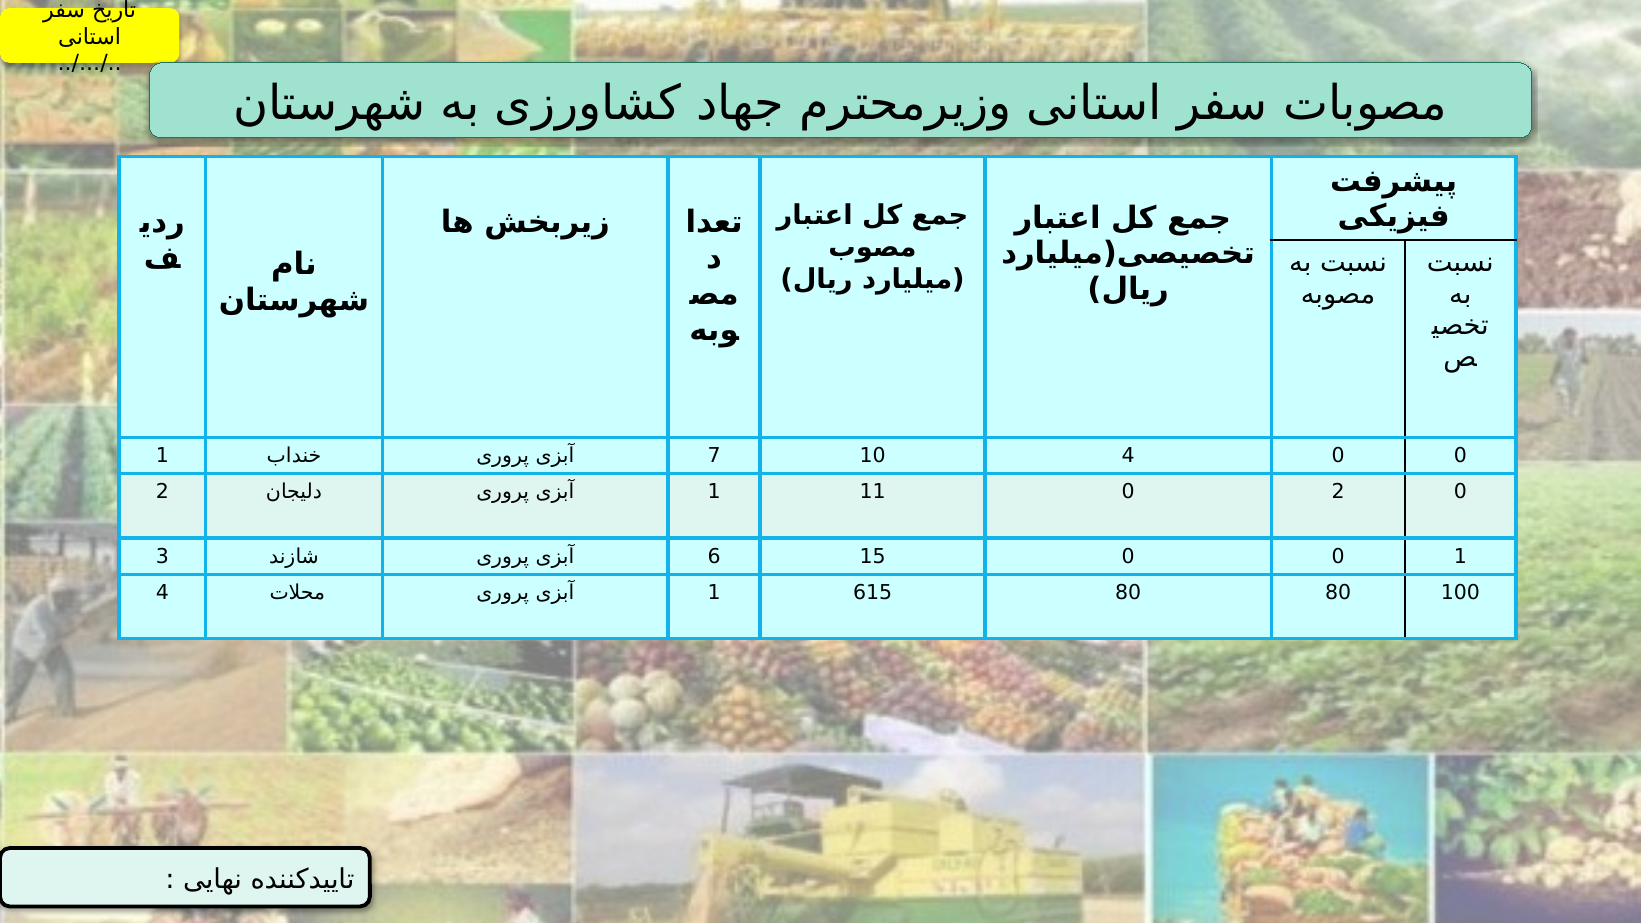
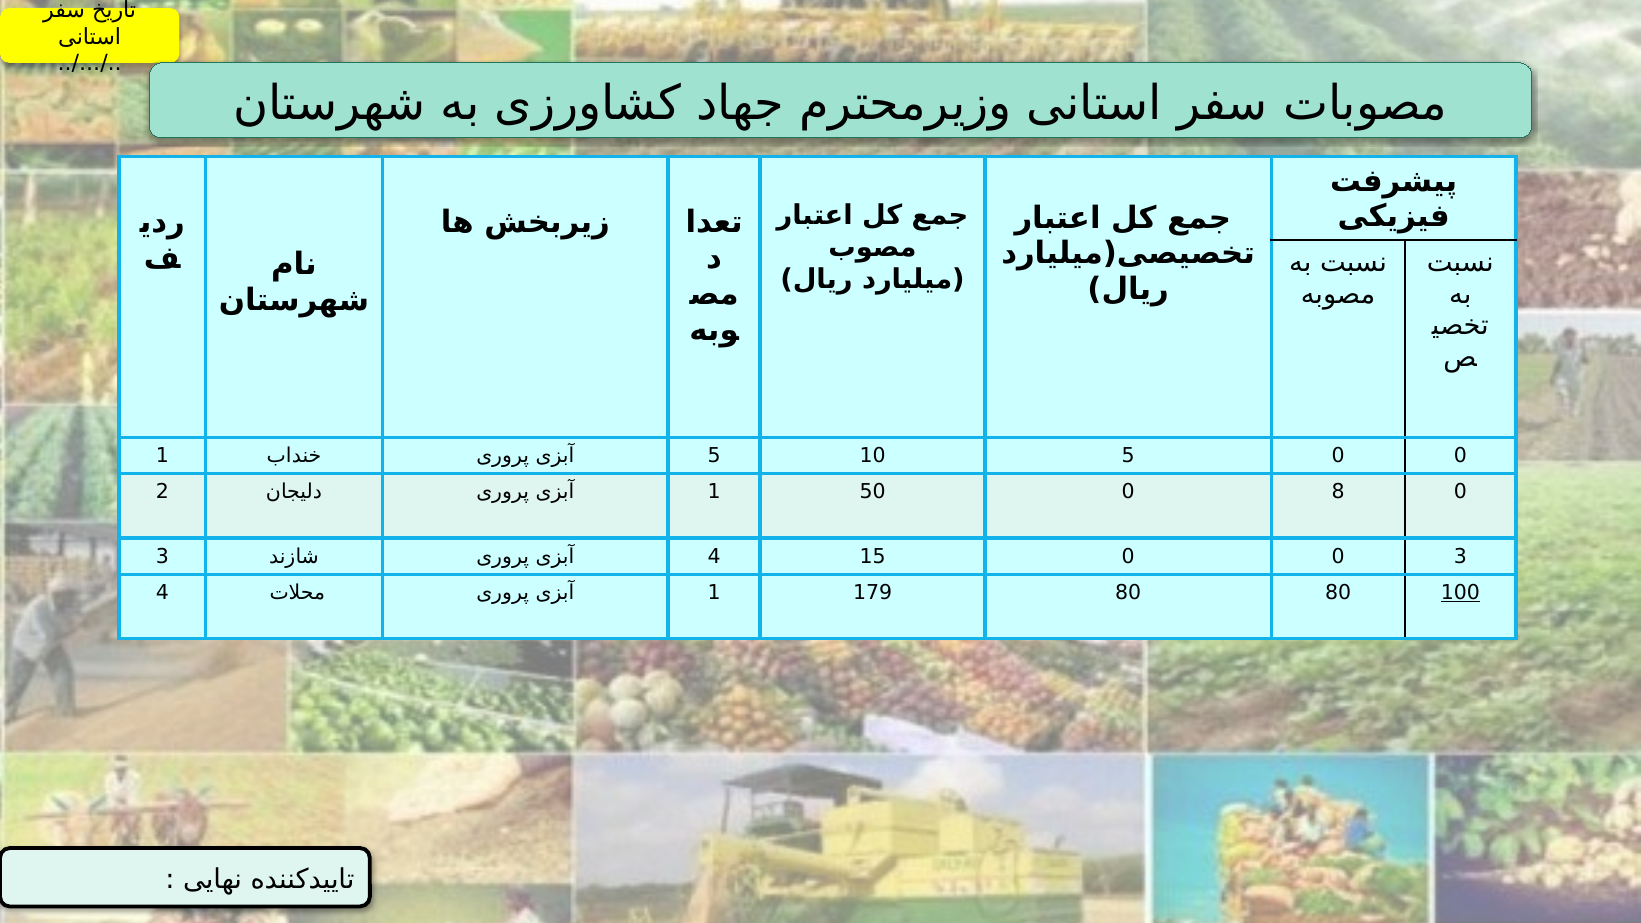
7 at (714, 456): 7 -> 5
10 4: 4 -> 5
11: 11 -> 50
2 at (1338, 492): 2 -> 8
6 at (714, 556): 6 -> 4
0 0 1: 1 -> 3
615: 615 -> 179
100 underline: none -> present
